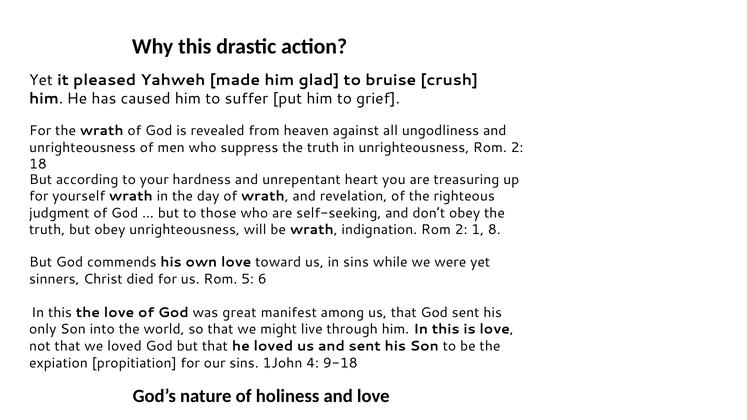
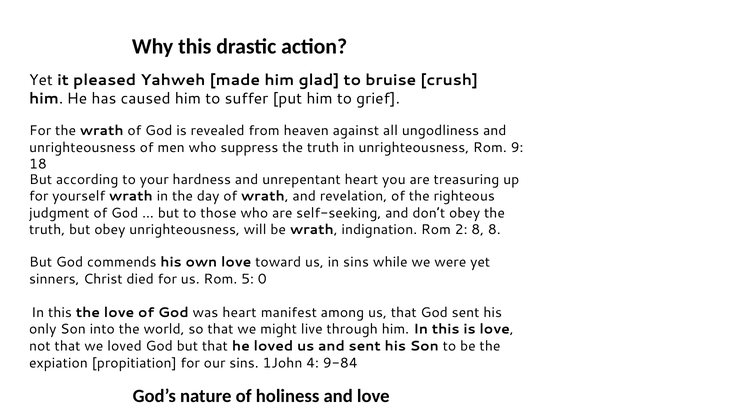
unrighteousness Rom 2: 2 -> 9
2 1: 1 -> 8
6: 6 -> 0
was great: great -> heart
9-18: 9-18 -> 9-84
